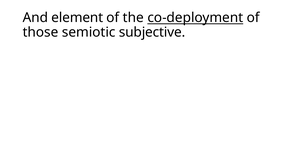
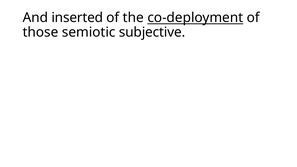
element: element -> inserted
